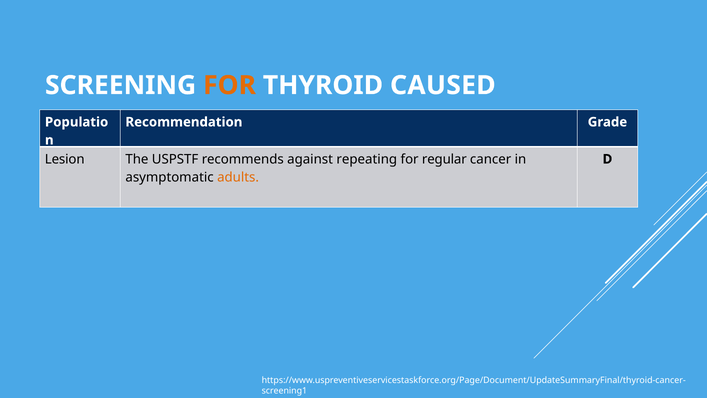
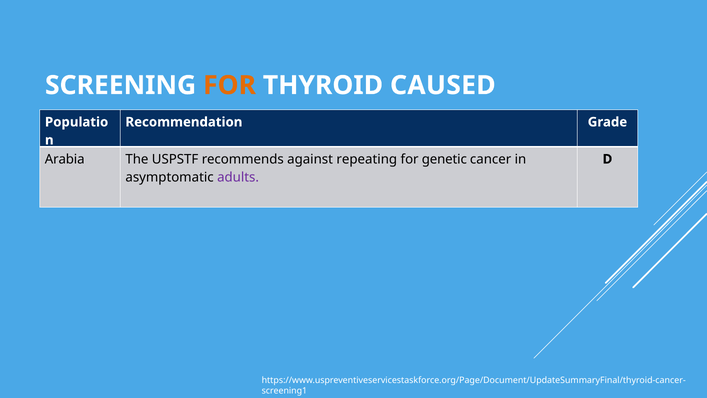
Lesion: Lesion -> Arabia
regular: regular -> genetic
adults colour: orange -> purple
